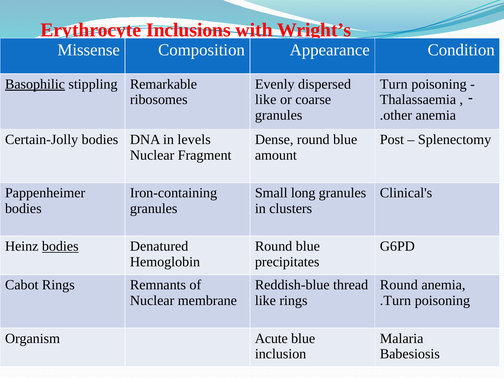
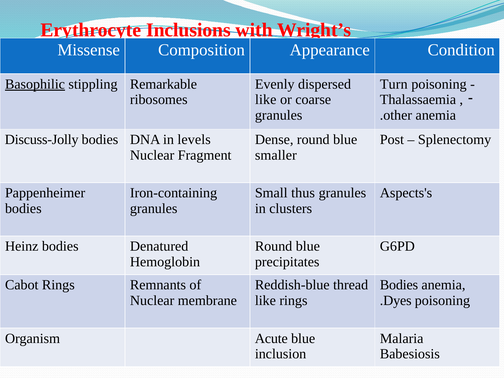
Certain-Jolly: Certain-Jolly -> Discuss-Jolly
amount: amount -> smaller
long: long -> thus
Clinical's: Clinical's -> Aspects's
bodies at (60, 246) underline: present -> none
Round at (399, 285): Round -> Bodies
Turn at (397, 301): Turn -> Dyes
